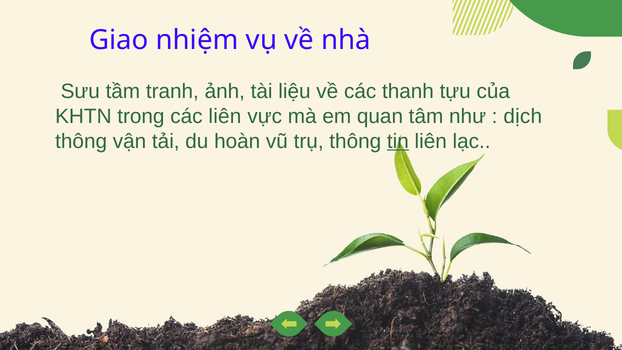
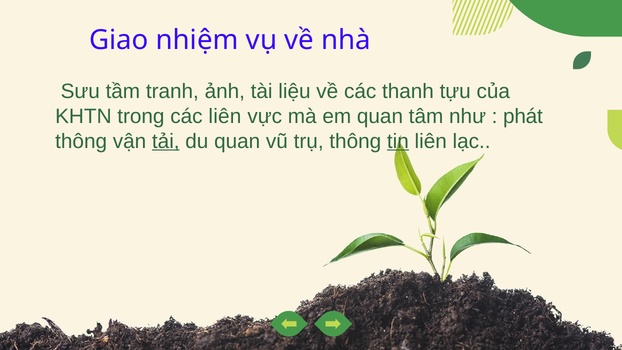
dịch: dịch -> phát
tải underline: none -> present
du hoàn: hoàn -> quan
